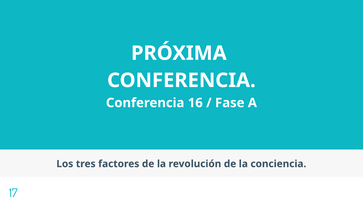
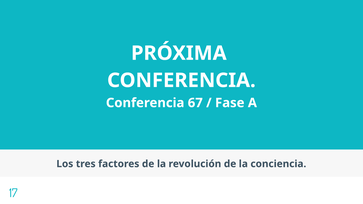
16: 16 -> 67
